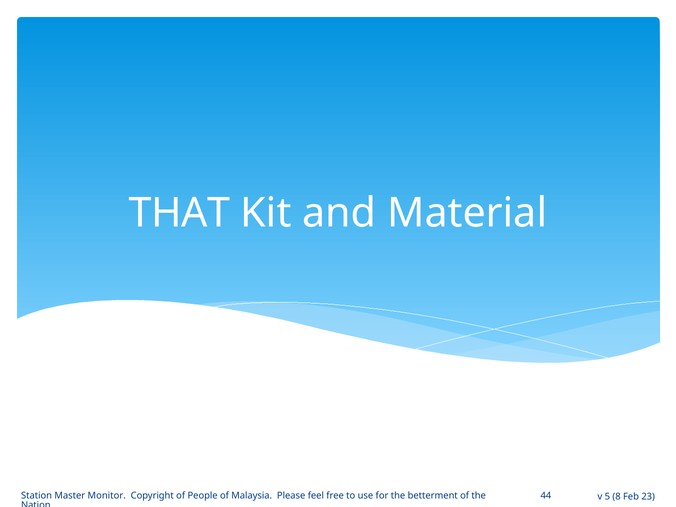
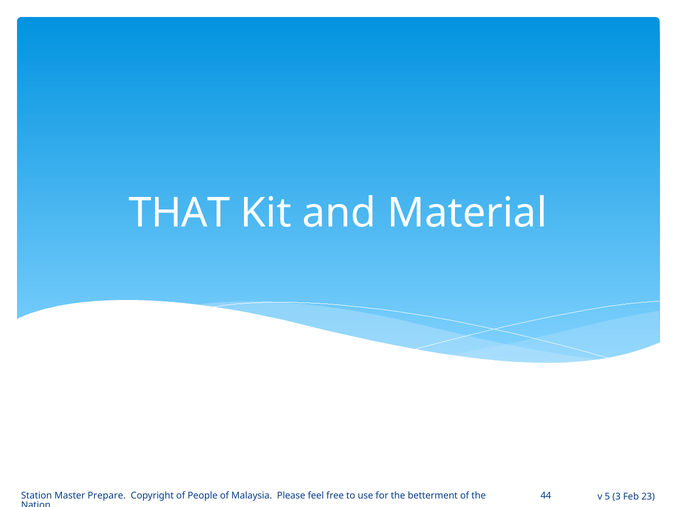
Monitor: Monitor -> Prepare
8: 8 -> 3
